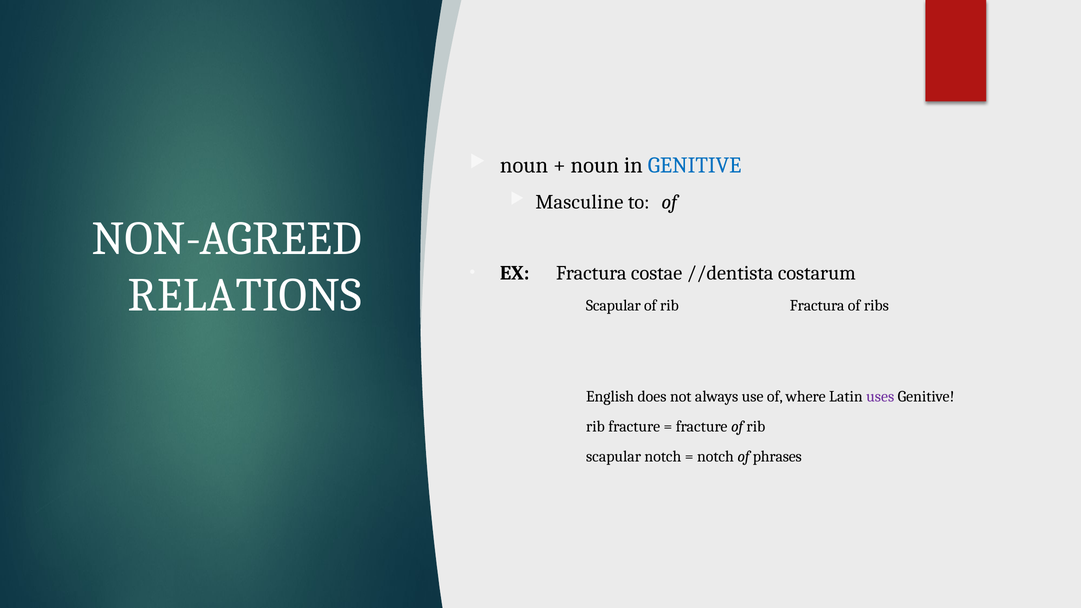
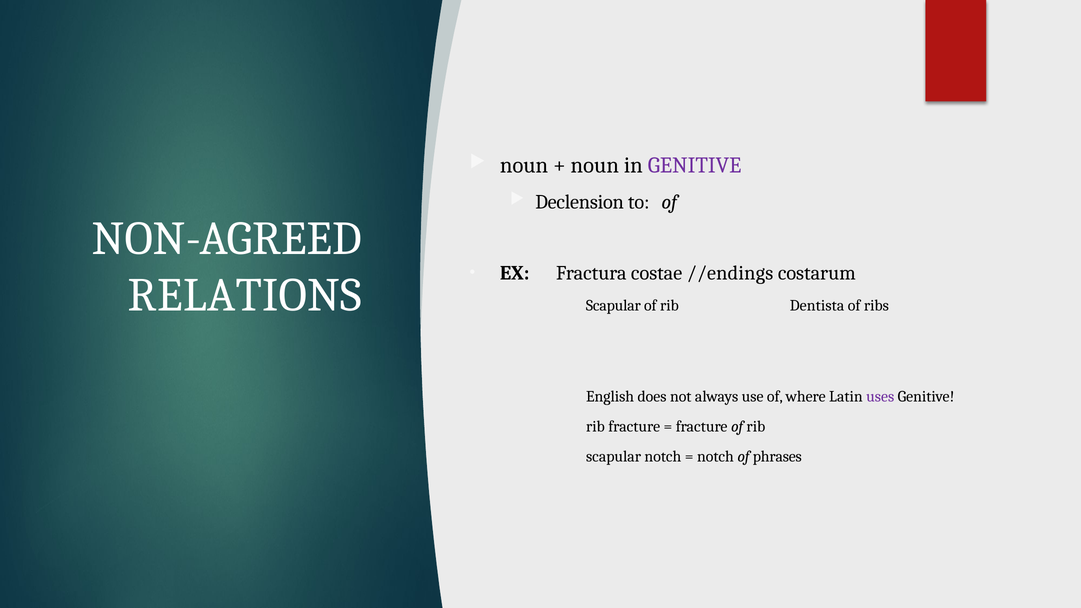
GENITIVE at (695, 165) colour: blue -> purple
Masculine: Masculine -> Declension
//dentista: //dentista -> //endings
rib Fractura: Fractura -> Dentista
